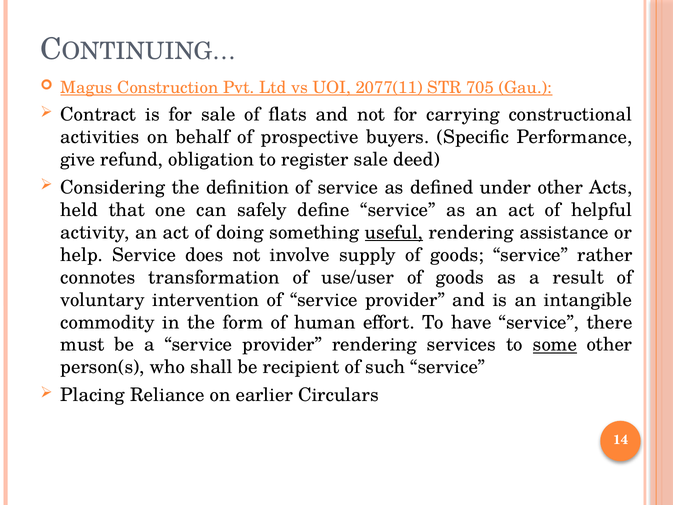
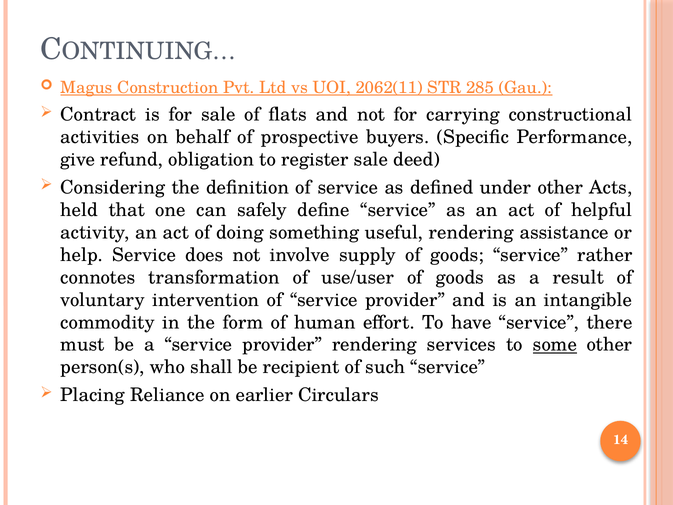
2077(11: 2077(11 -> 2062(11
705: 705 -> 285
useful underline: present -> none
